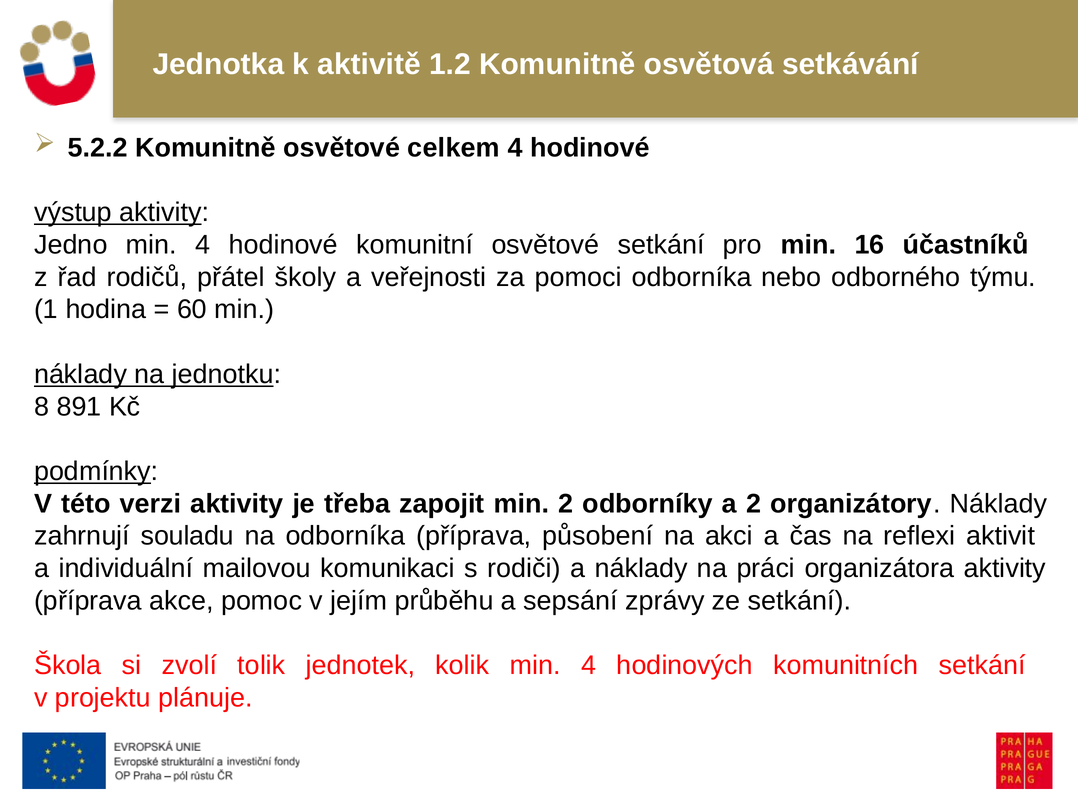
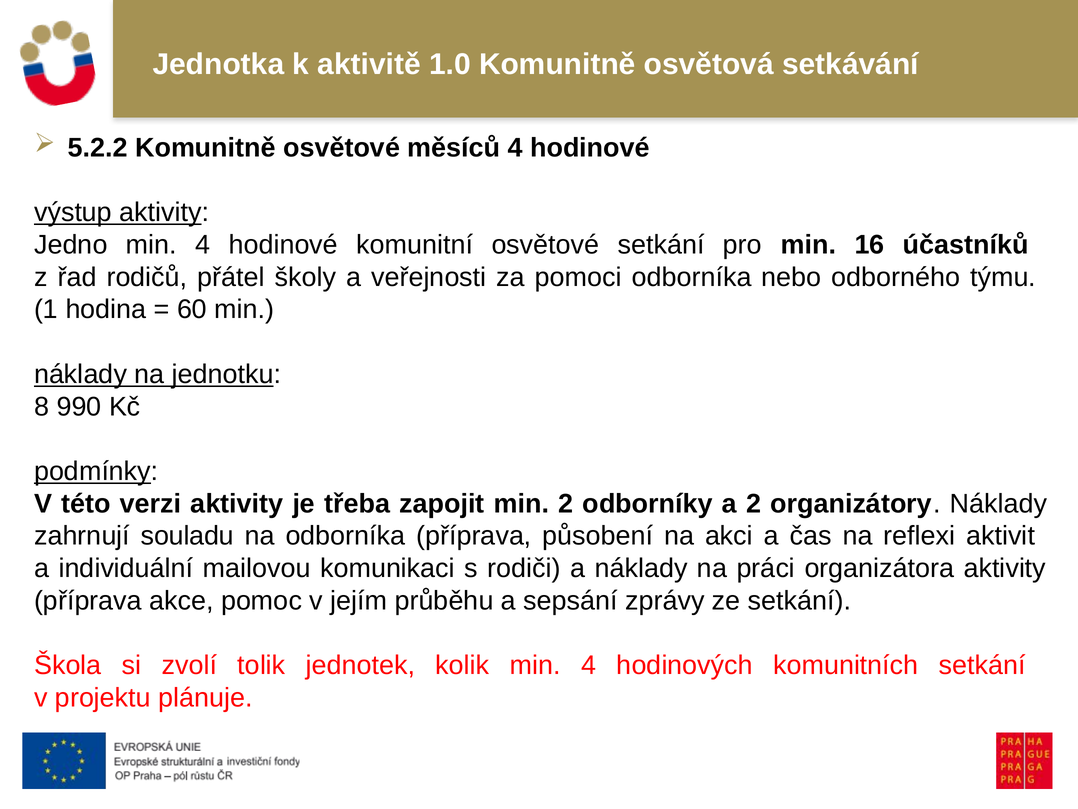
1.2: 1.2 -> 1.0
celkem: celkem -> měsíců
891: 891 -> 990
